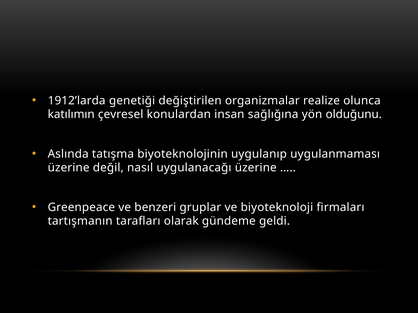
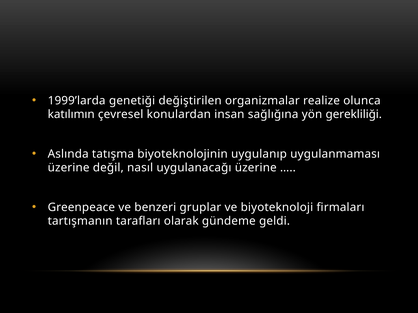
1912’larda: 1912’larda -> 1999’larda
olduğunu: olduğunu -> gerekliliği
